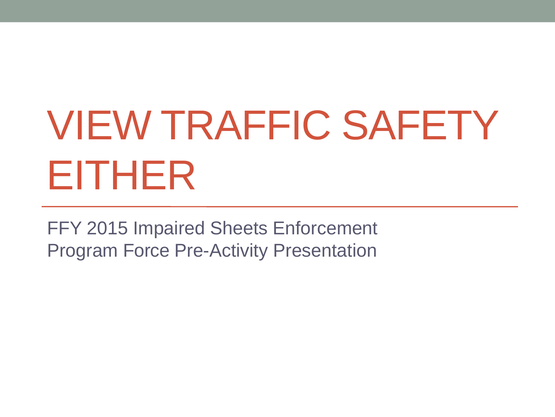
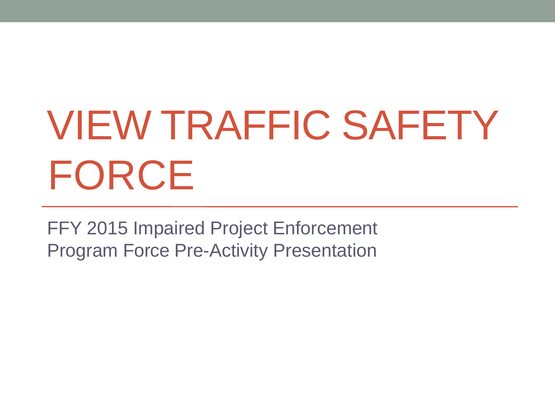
EITHER at (122, 175): EITHER -> FORCE
Sheets: Sheets -> Project
